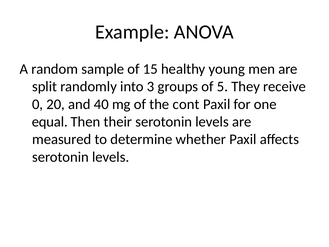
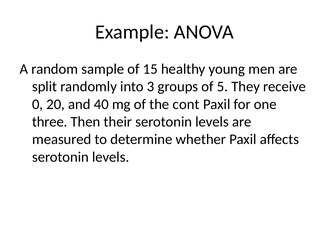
equal: equal -> three
